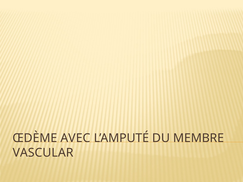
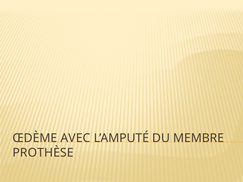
VASCULAR: VASCULAR -> PROTHÈSE
